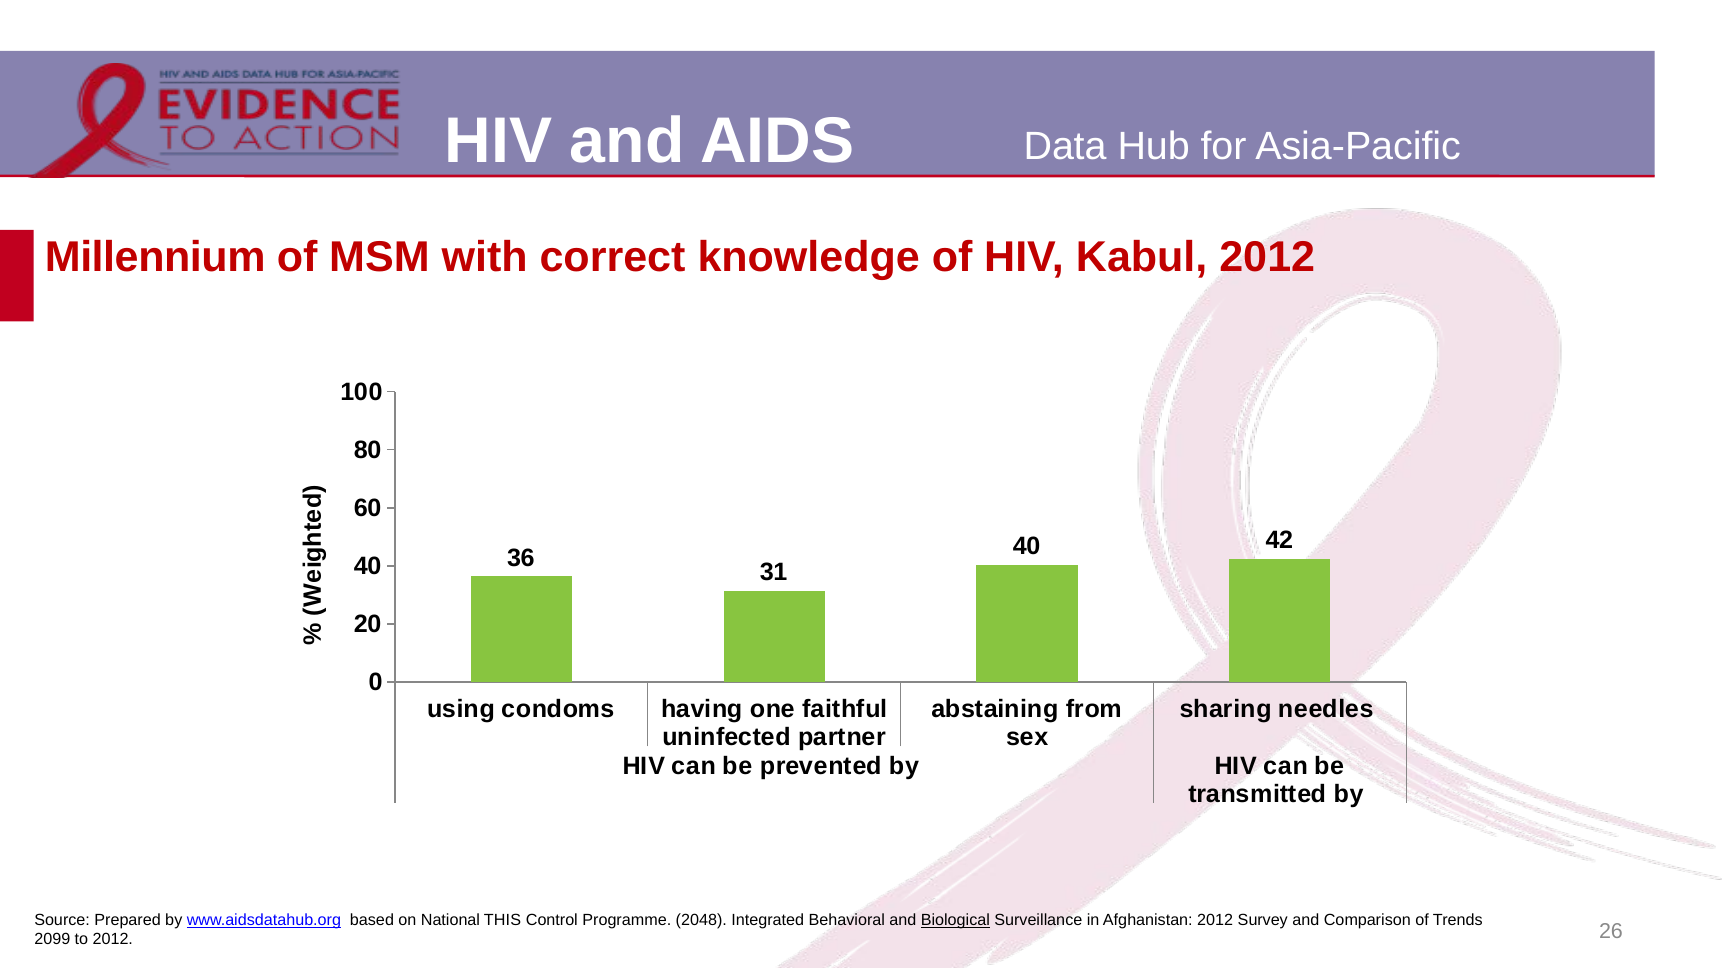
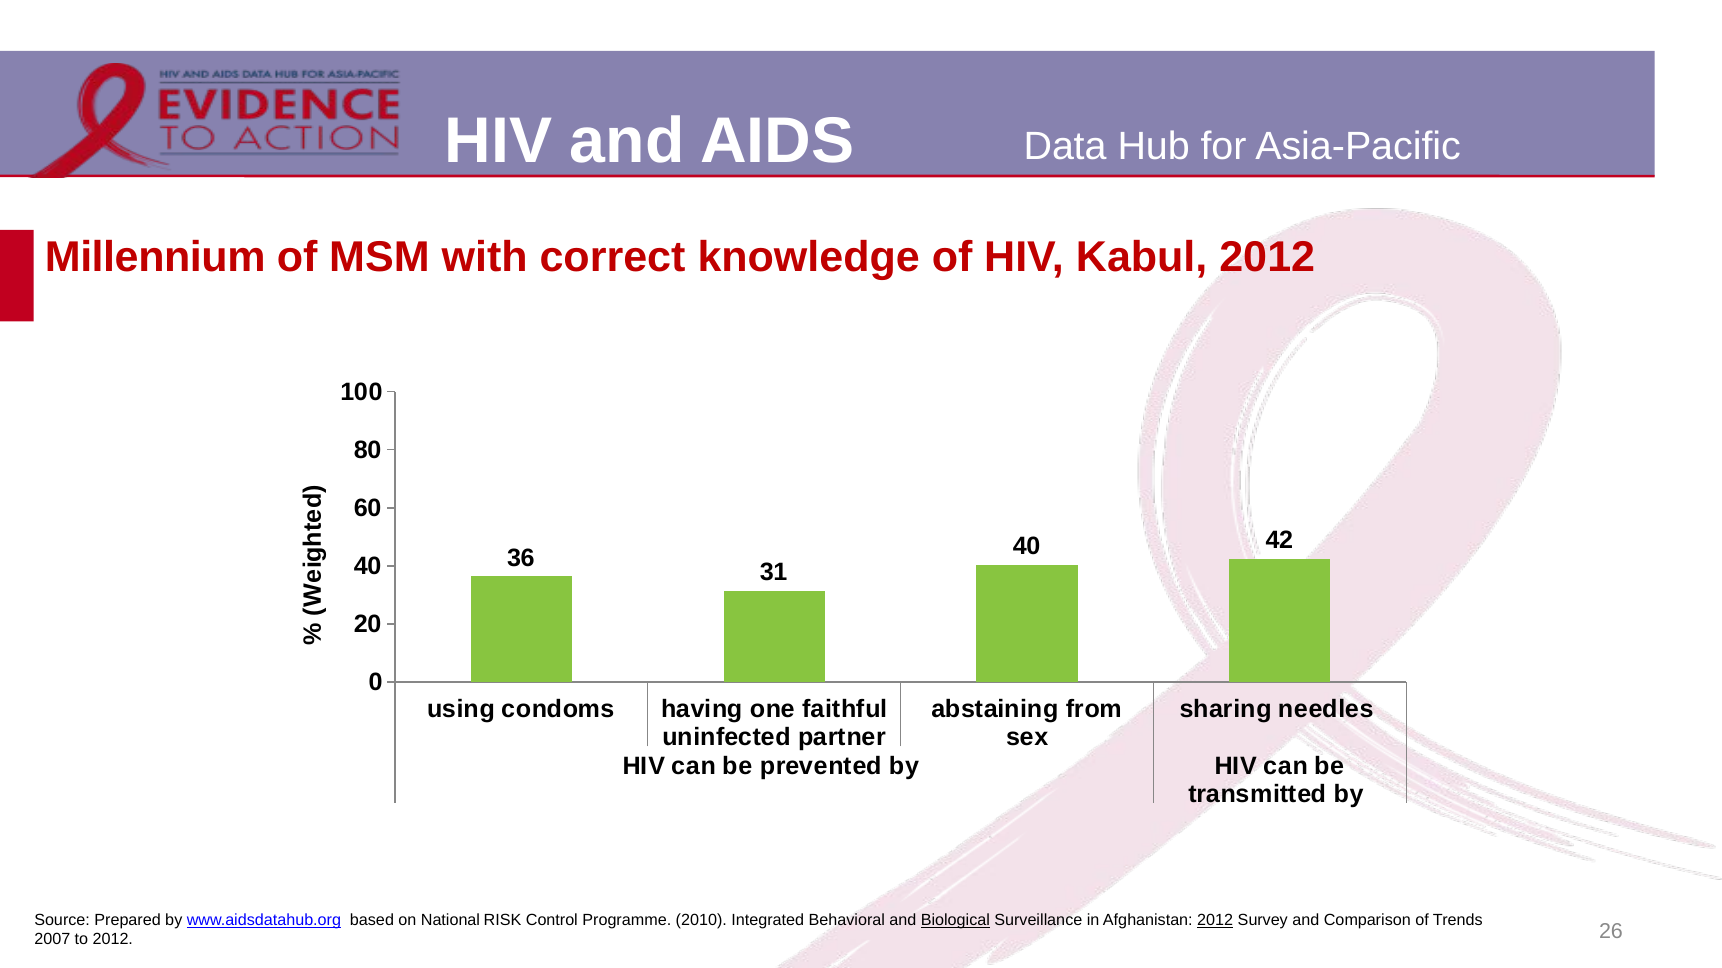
THIS: THIS -> RISK
2048: 2048 -> 2010
2012 at (1215, 921) underline: none -> present
2099: 2099 -> 2007
